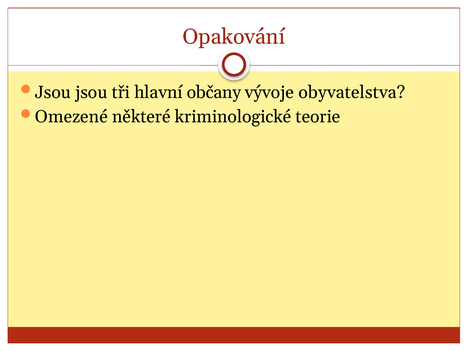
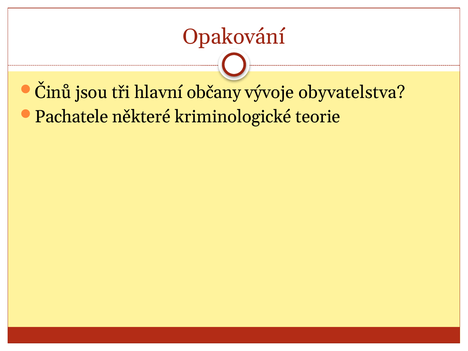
Jsou at (53, 92): Jsou -> Činů
Omezené: Omezené -> Pachatele
